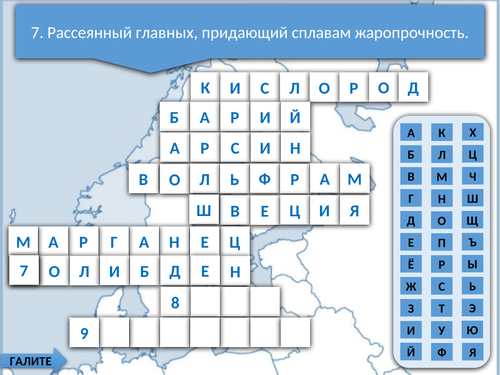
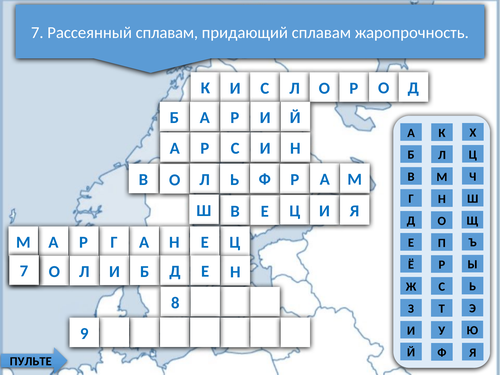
Рассеянный главных: главных -> сплавам
ГАЛИТЕ: ГАЛИТЕ -> ПУЛЬТЕ
